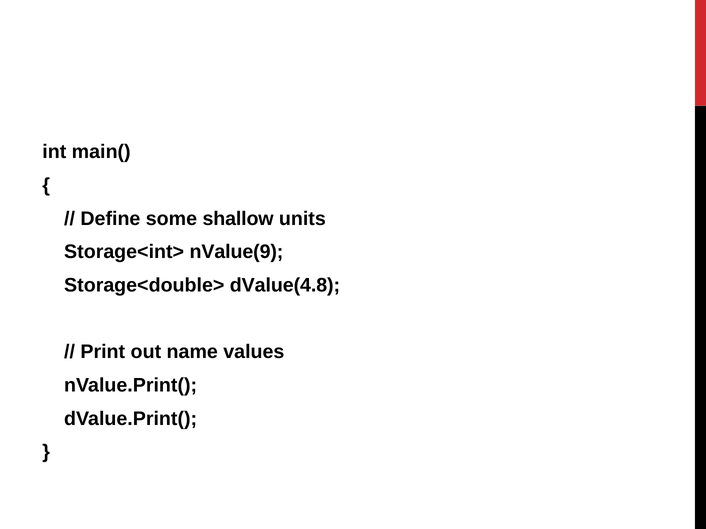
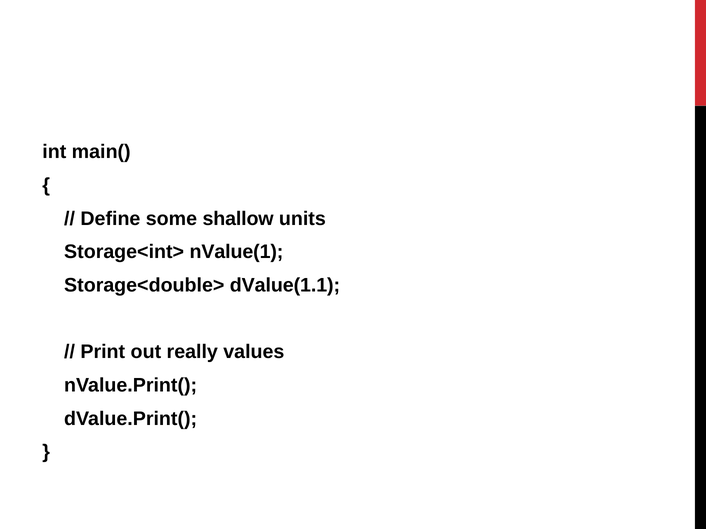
nValue(9: nValue(9 -> nValue(1
dValue(4.8: dValue(4.8 -> dValue(1.1
name: name -> really
